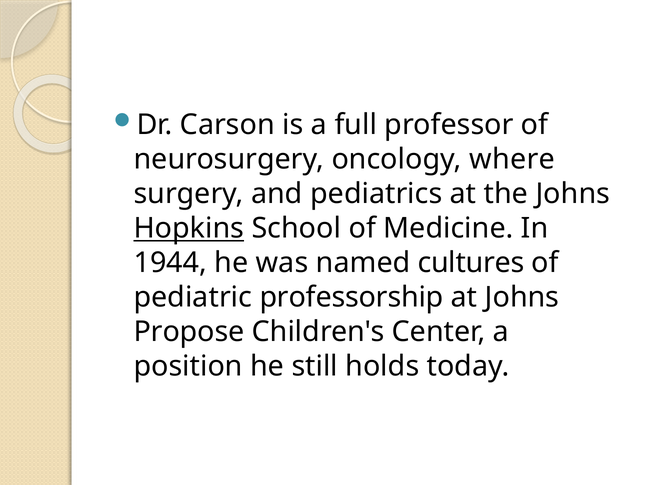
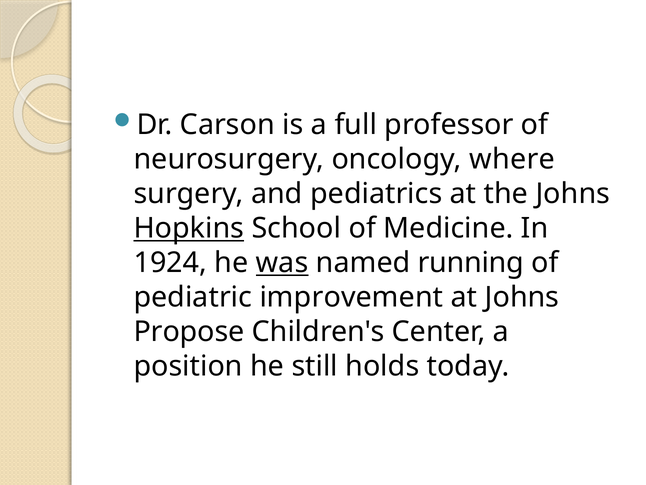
1944: 1944 -> 1924
was underline: none -> present
cultures: cultures -> running
professorship: professorship -> improvement
